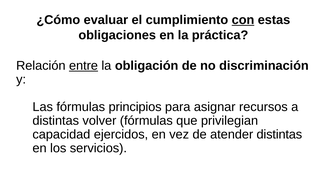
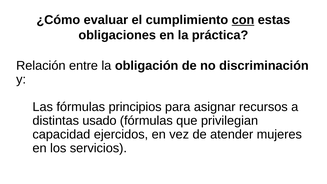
entre underline: present -> none
volver: volver -> usado
atender distintas: distintas -> mujeres
